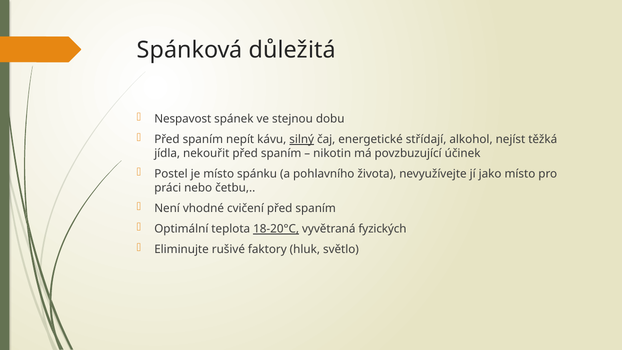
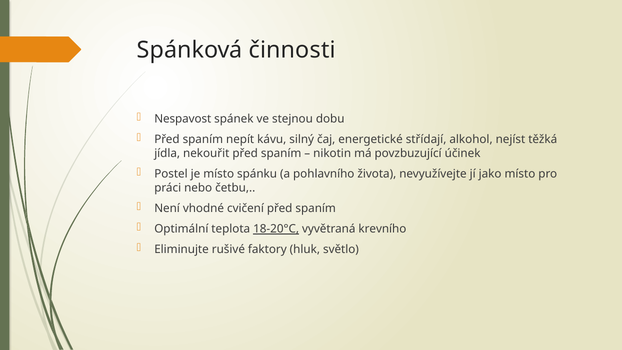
důležitá: důležitá -> činnosti
silný underline: present -> none
fyzických: fyzických -> krevního
